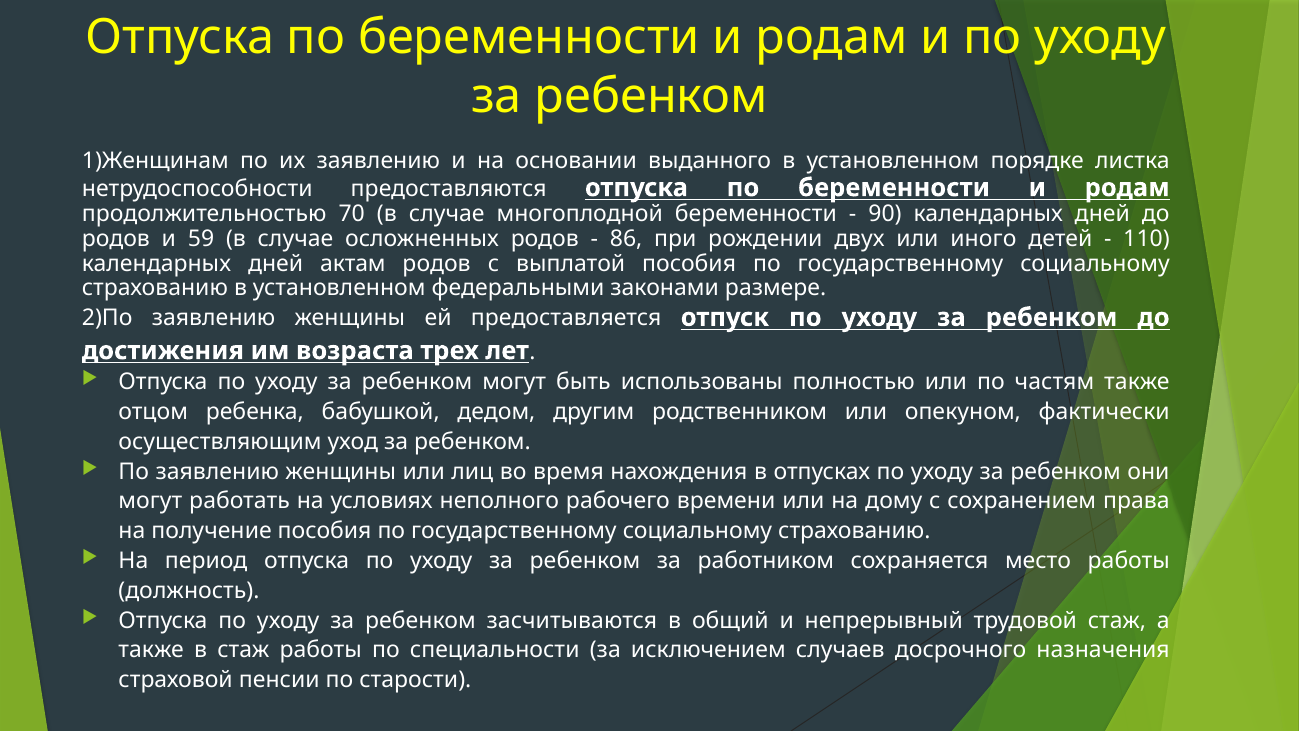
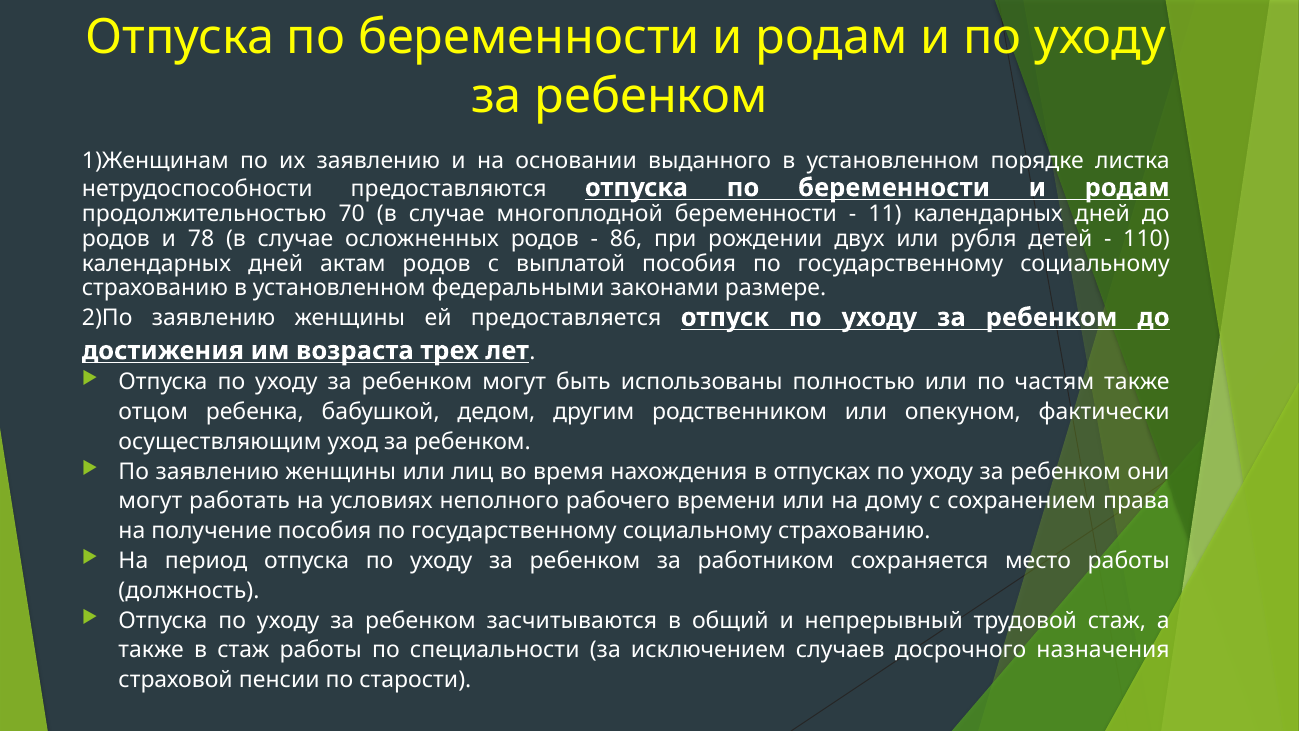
90: 90 -> 11
59: 59 -> 78
иного: иного -> рубля
